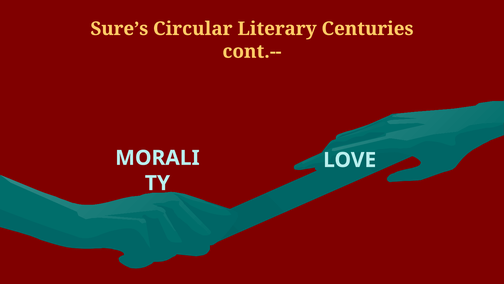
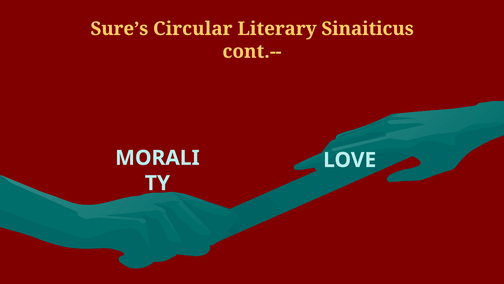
Centuries: Centuries -> Sinaiticus
